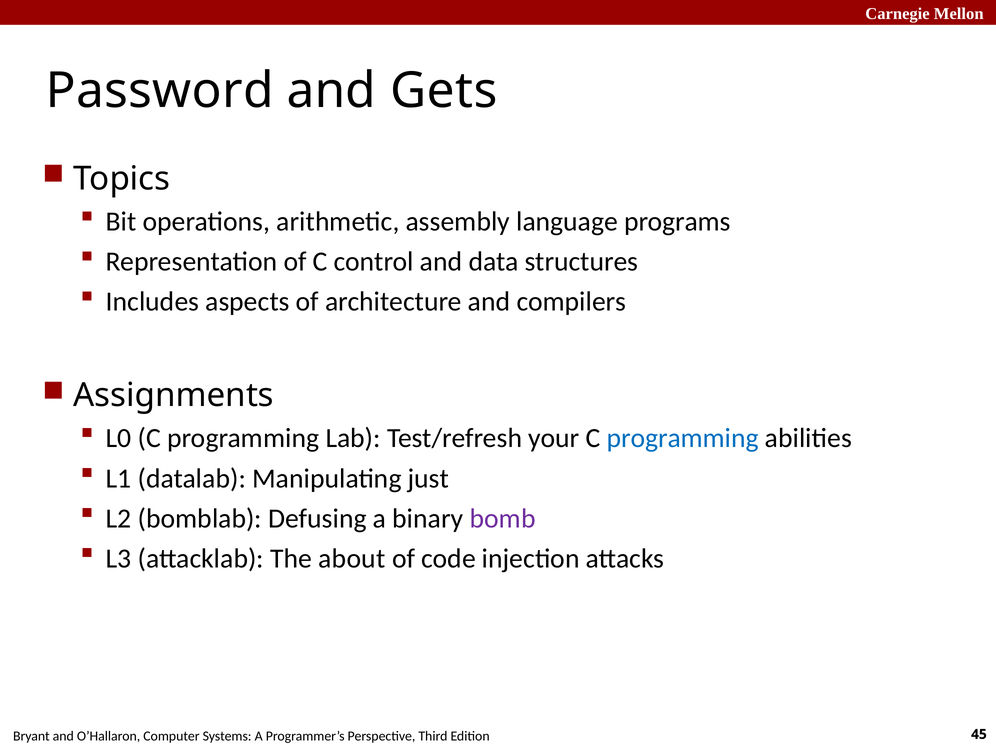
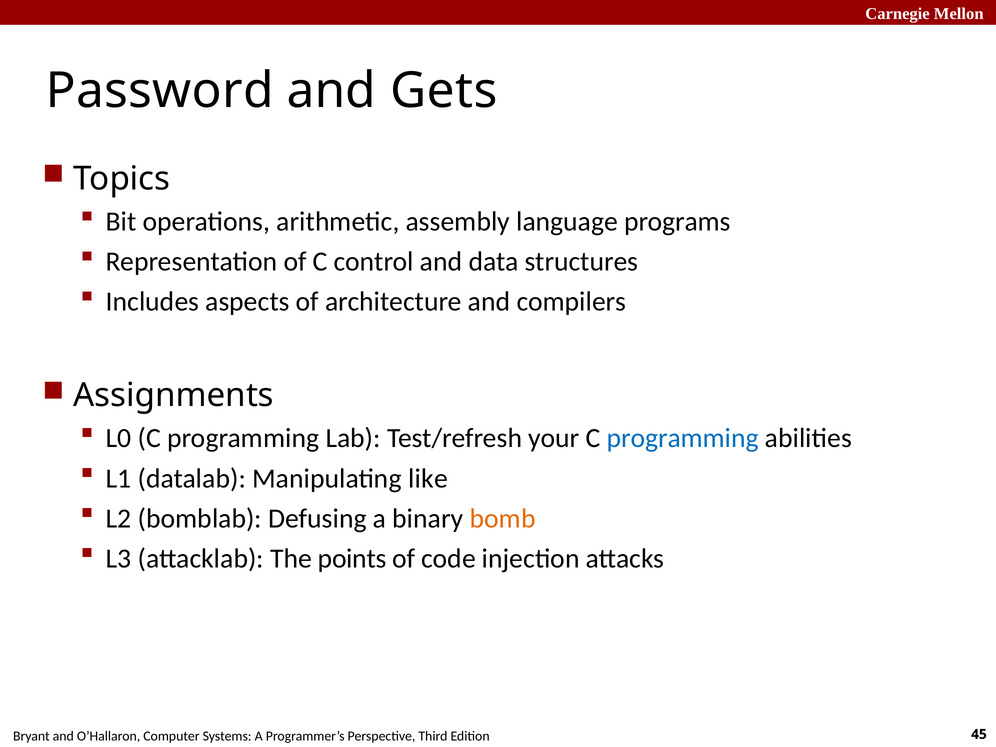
just: just -> like
bomb colour: purple -> orange
about: about -> points
